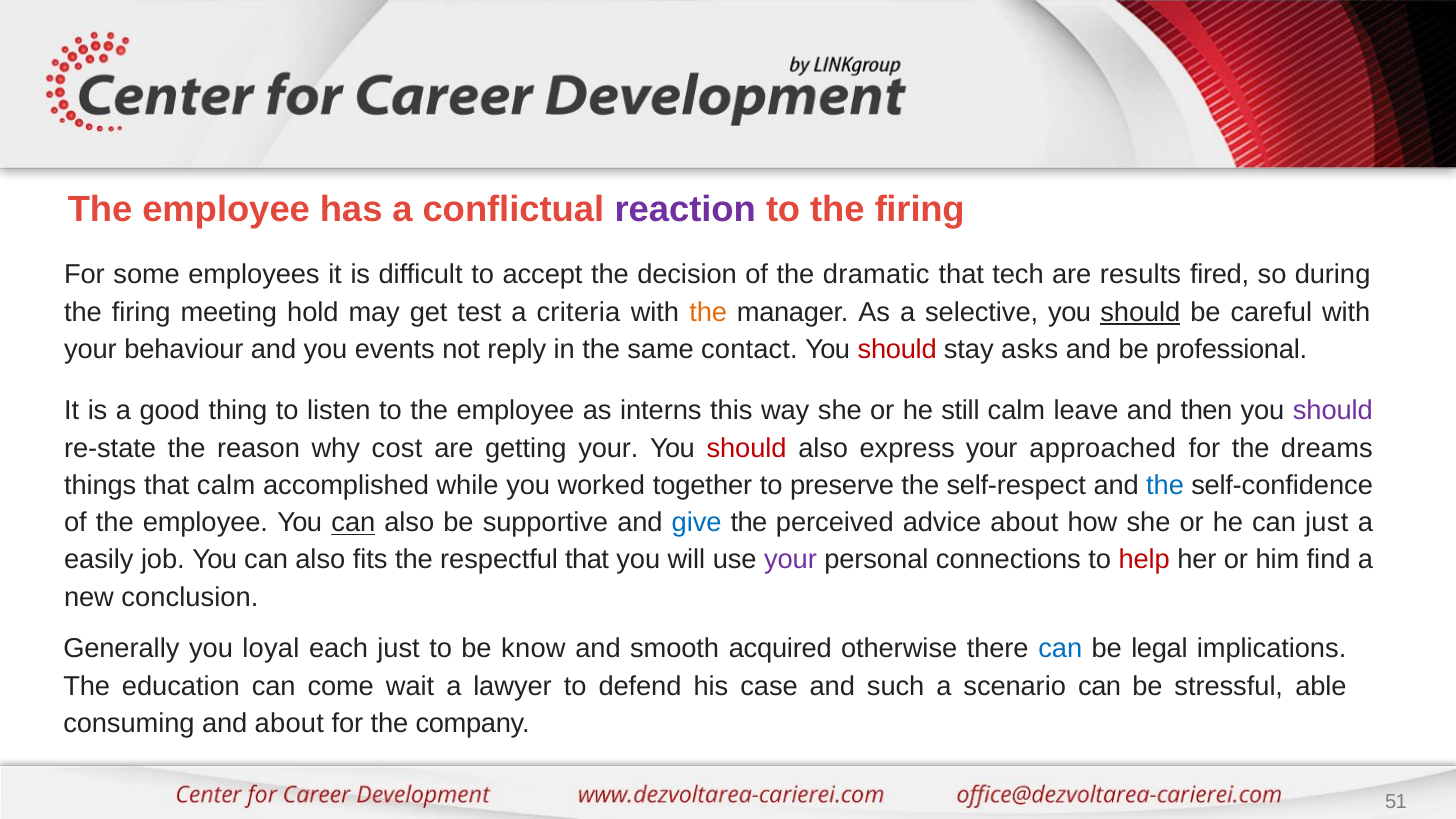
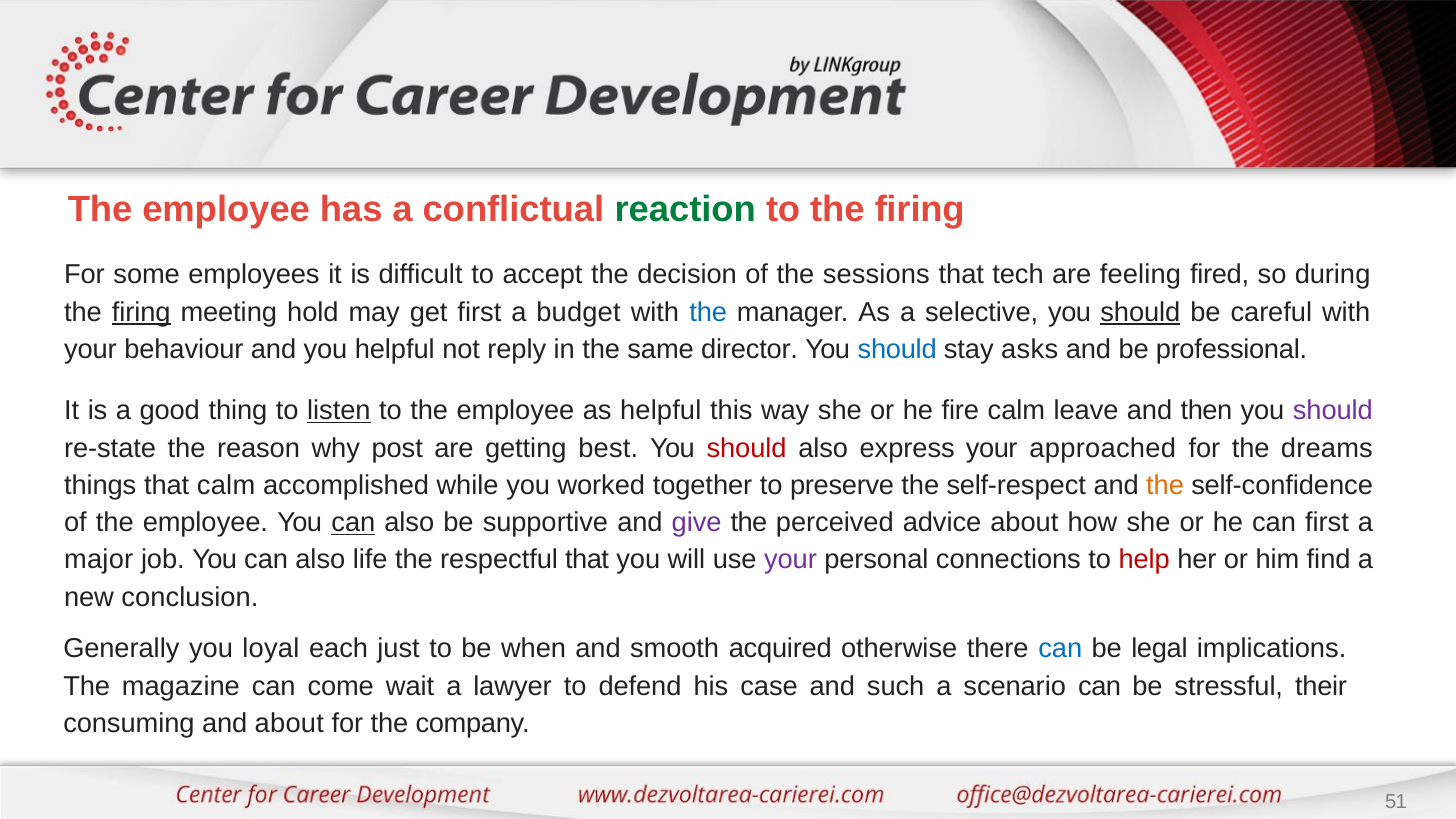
reaction colour: purple -> green
dramatic: dramatic -> sessions
results: results -> feeling
firing at (141, 312) underline: none -> present
get test: test -> first
criteria: criteria -> budget
the at (708, 312) colour: orange -> blue
you events: events -> helpful
contact: contact -> director
should at (897, 349) colour: red -> blue
listen underline: none -> present
as interns: interns -> helpful
still: still -> fire
cost: cost -> post
getting your: your -> best
the at (1165, 485) colour: blue -> orange
give colour: blue -> purple
can just: just -> first
easily: easily -> major
fits: fits -> life
know: know -> when
education: education -> magazine
able: able -> their
